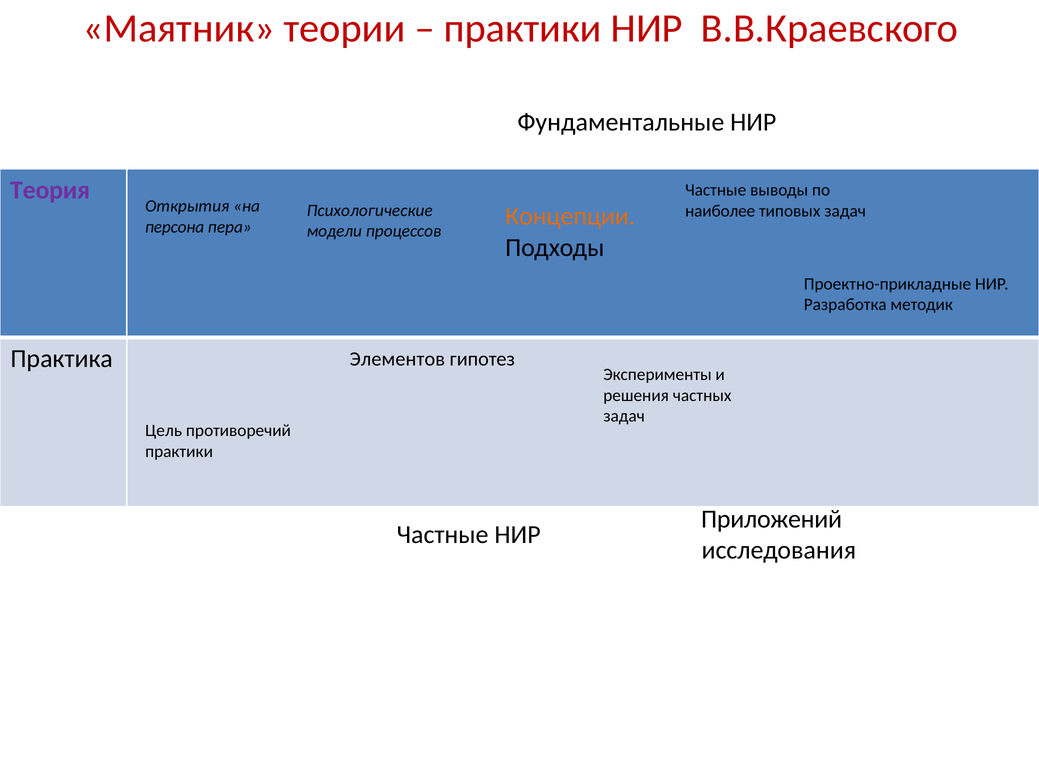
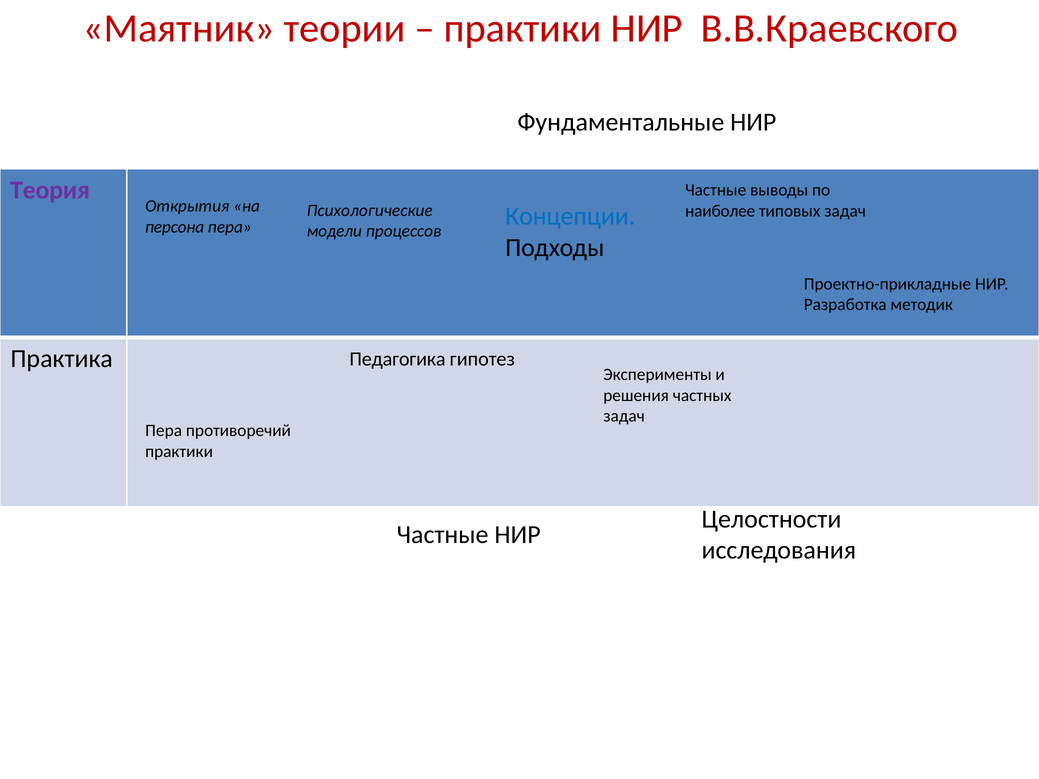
Концепции colour: orange -> blue
Элементов: Элементов -> Педагогика
Цель at (164, 431): Цель -> Пера
Приложений: Приложений -> Целостности
